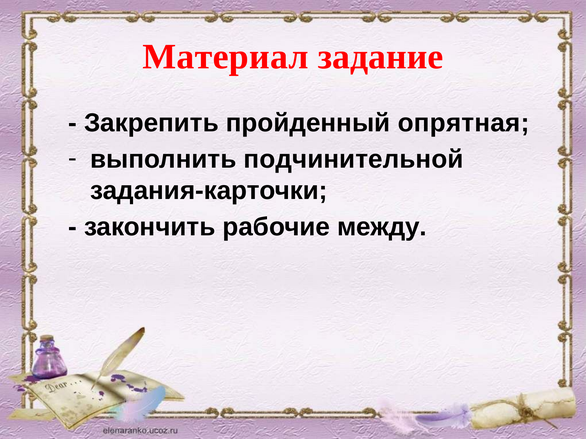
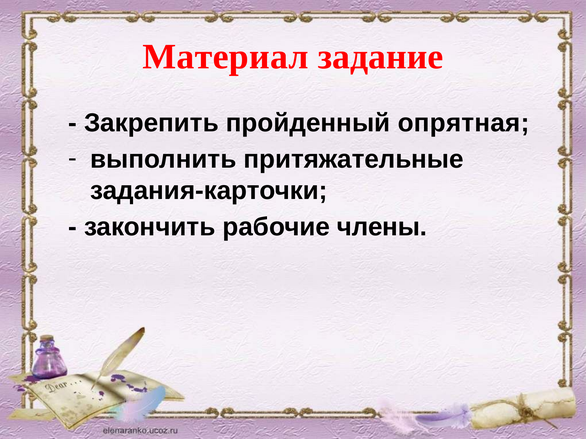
подчинительной: подчинительной -> притяжательные
между: между -> члены
